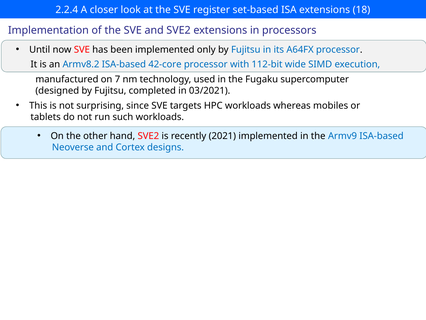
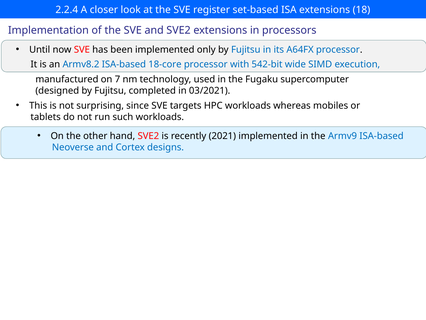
42-core: 42-core -> 18-core
112-bit: 112-bit -> 542-bit
